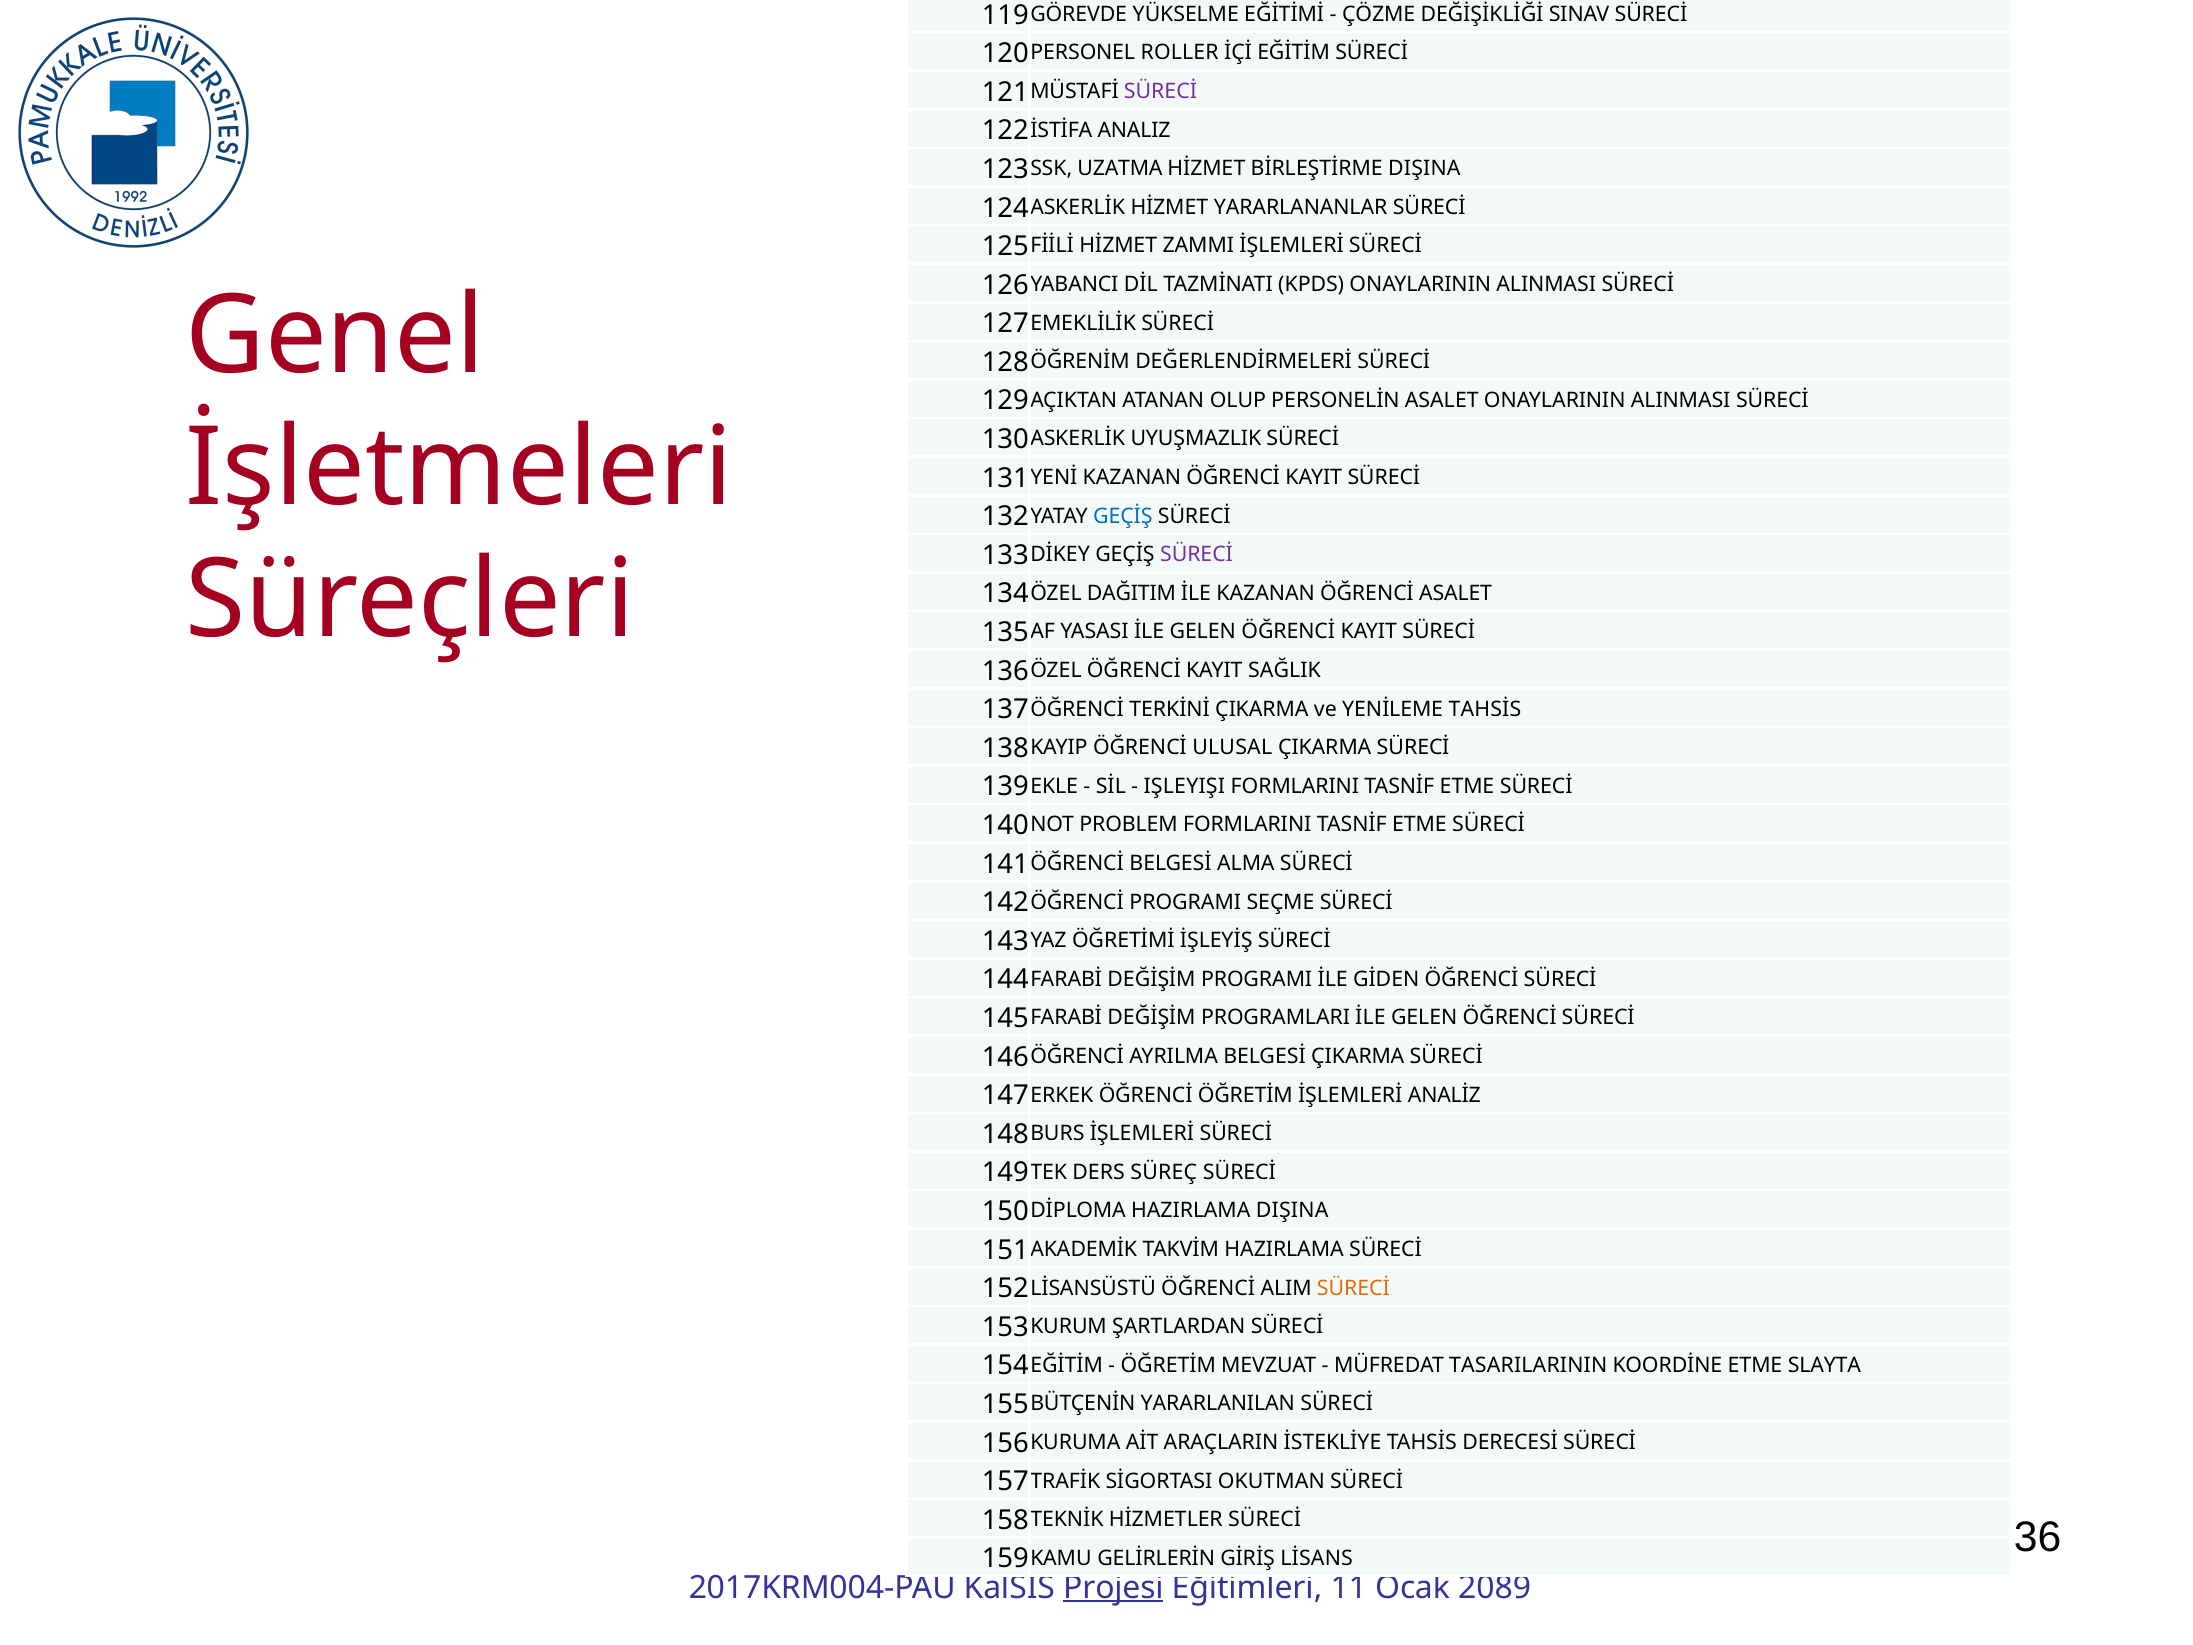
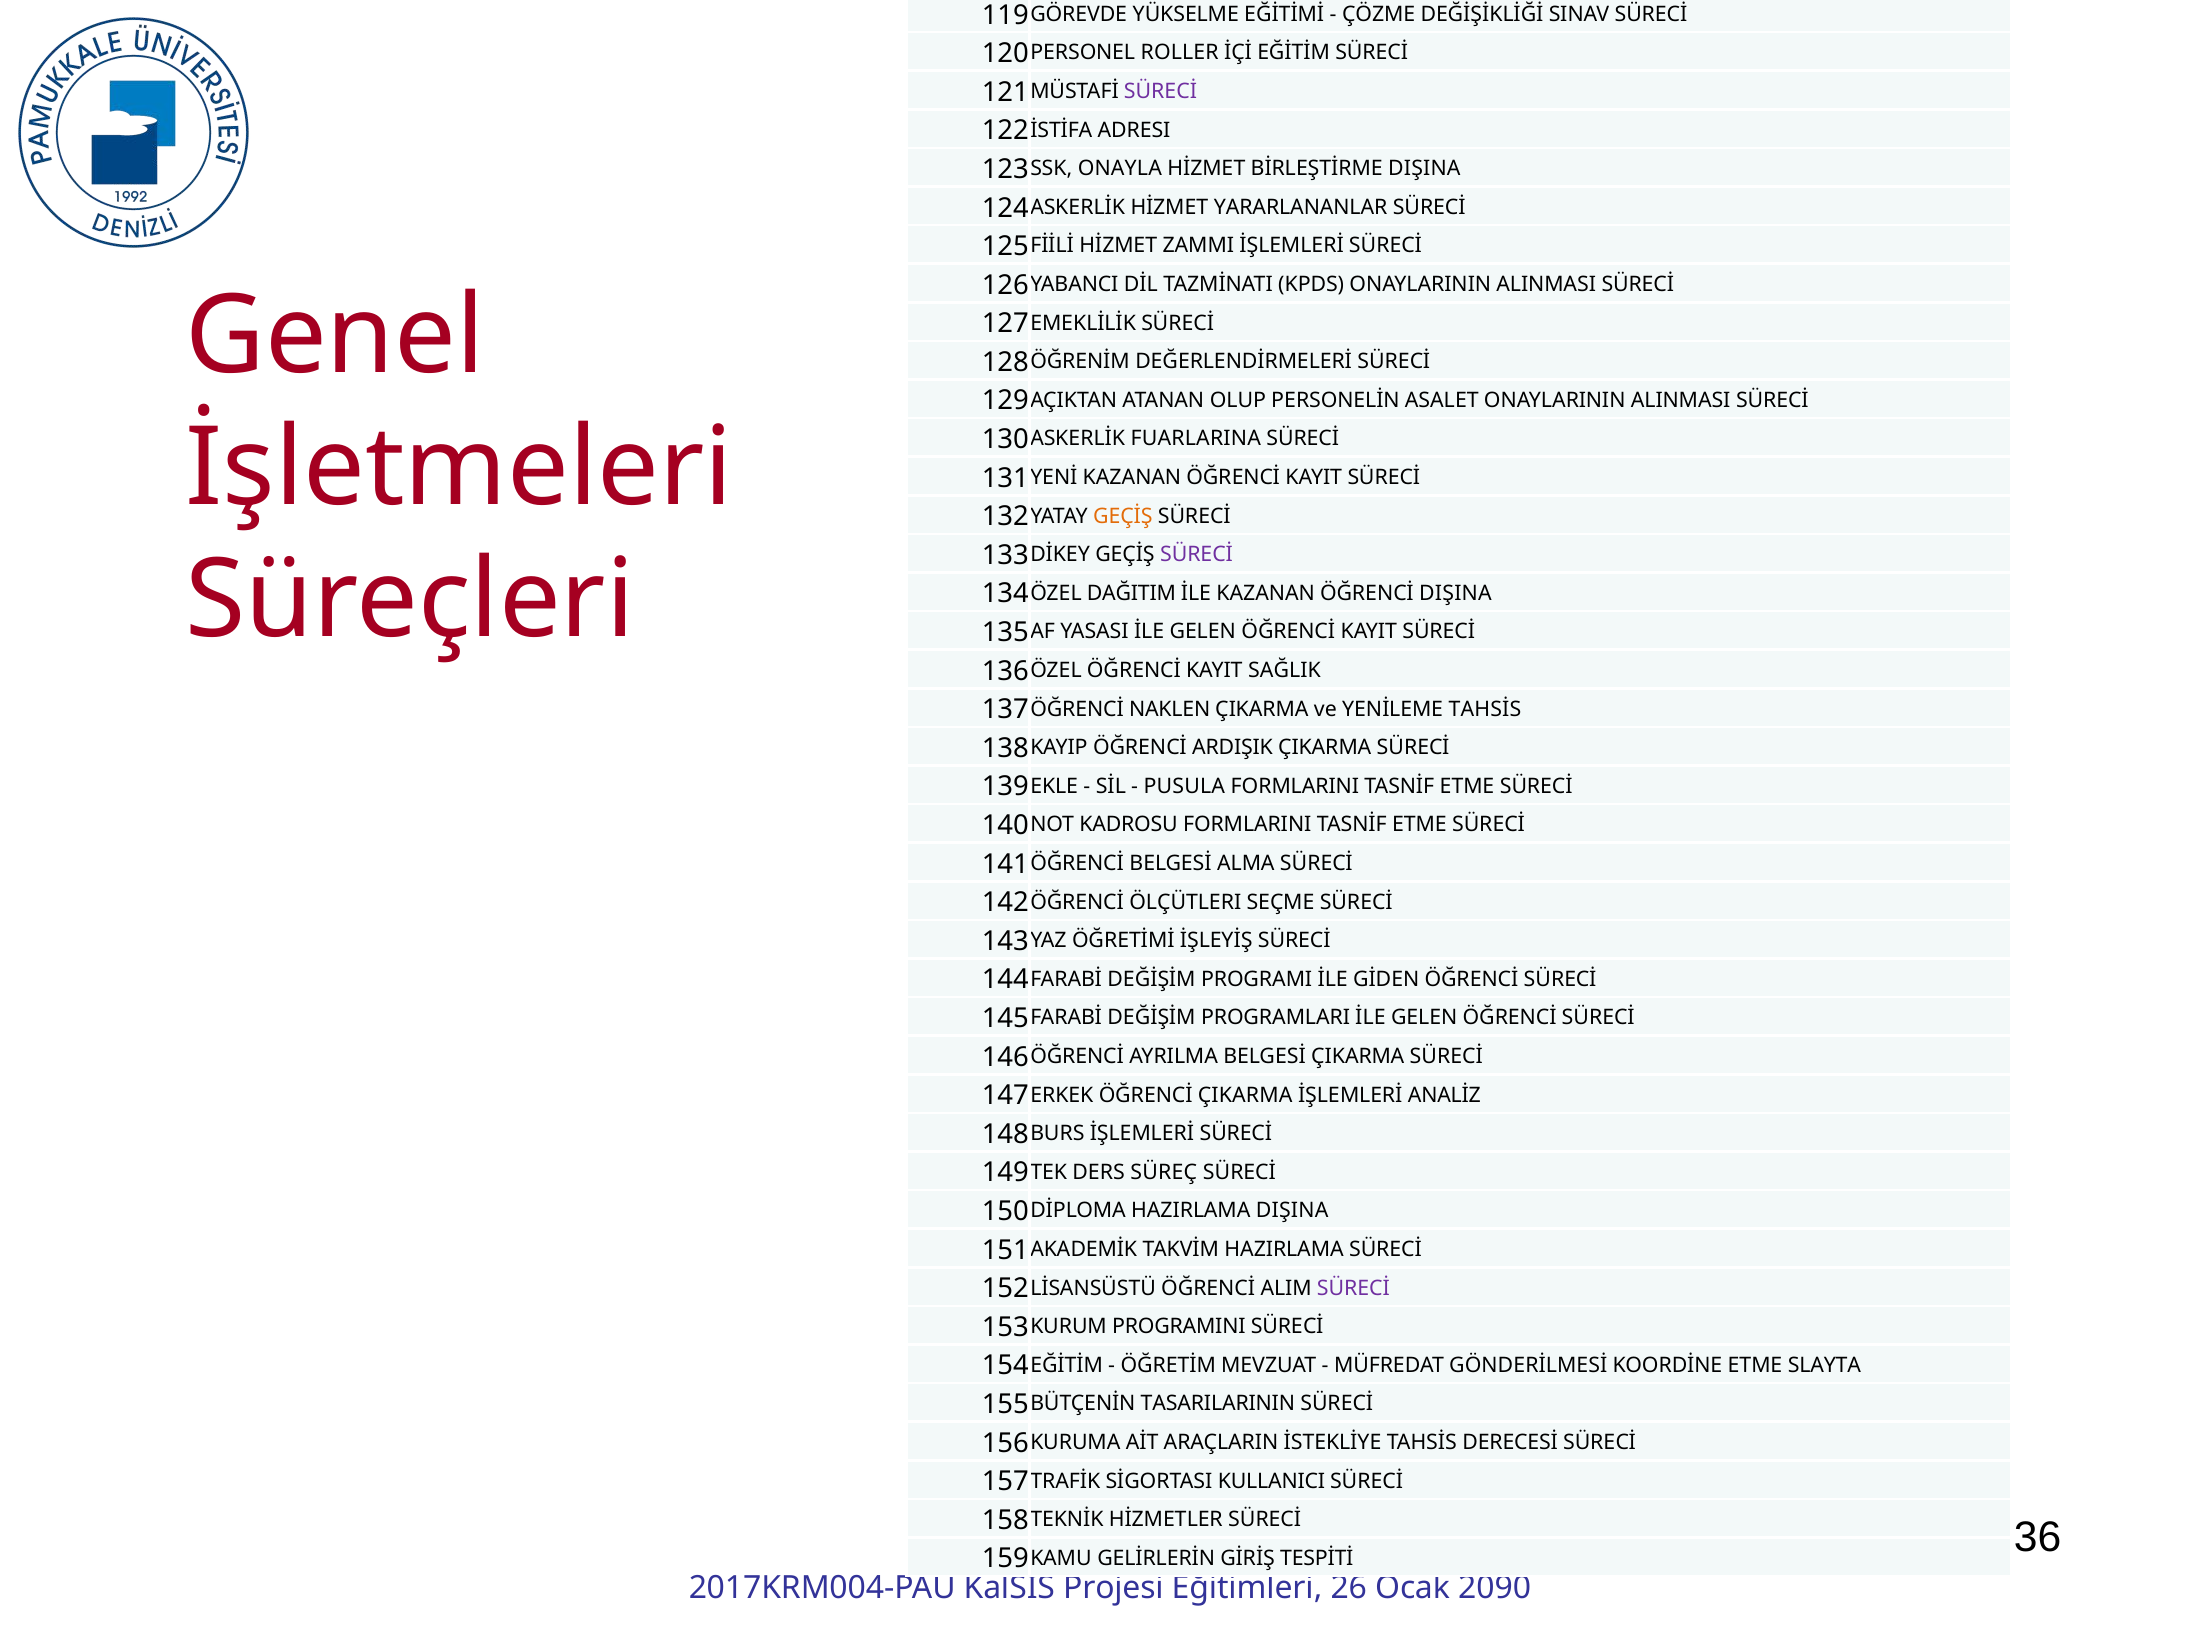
ANALIZ: ANALIZ -> ADRESI
UZATMA: UZATMA -> ONAYLA
UYUŞMAZLIK: UYUŞMAZLIK -> FUARLARINA
GEÇİŞ at (1123, 516) colour: blue -> orange
ÖĞRENCİ ASALET: ASALET -> DIŞINA
TERKİNİ: TERKİNİ -> NAKLEN
ULUSAL: ULUSAL -> ARDIŞIK
IŞLEYIŞI: IŞLEYIŞI -> PUSULA
PROBLEM: PROBLEM -> KADROSU
PROGRAMI at (1185, 902): PROGRAMI -> ÖLÇÜTLERI
ÖĞRENCİ ÖĞRETİM: ÖĞRETİM -> ÇIKARMA
SÜRECİ at (1353, 1288) colour: orange -> purple
ŞARTLARDAN: ŞARTLARDAN -> PROGRAMINI
TASARILARININ: TASARILARININ -> GÖNDERİLMESİ
YARARLANILAN: YARARLANILAN -> TASARILARININ
OKUTMAN: OKUTMAN -> KULLANICI
LİSANS: LİSANS -> TESPİTİ
Projesi underline: present -> none
11: 11 -> 26
2089: 2089 -> 2090
